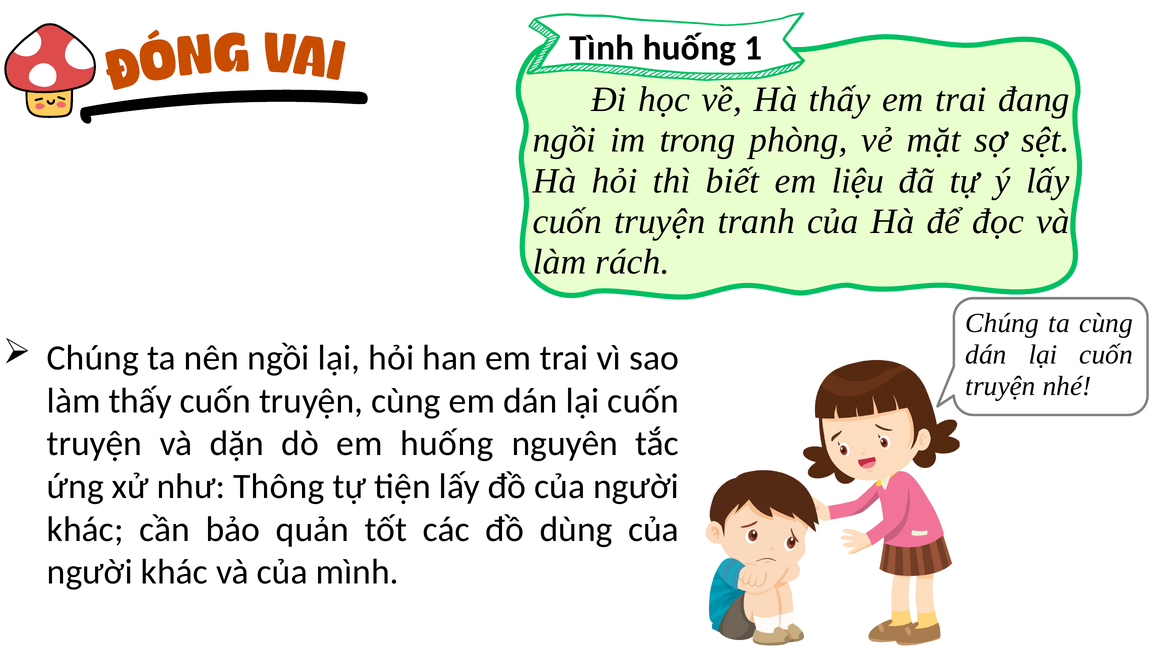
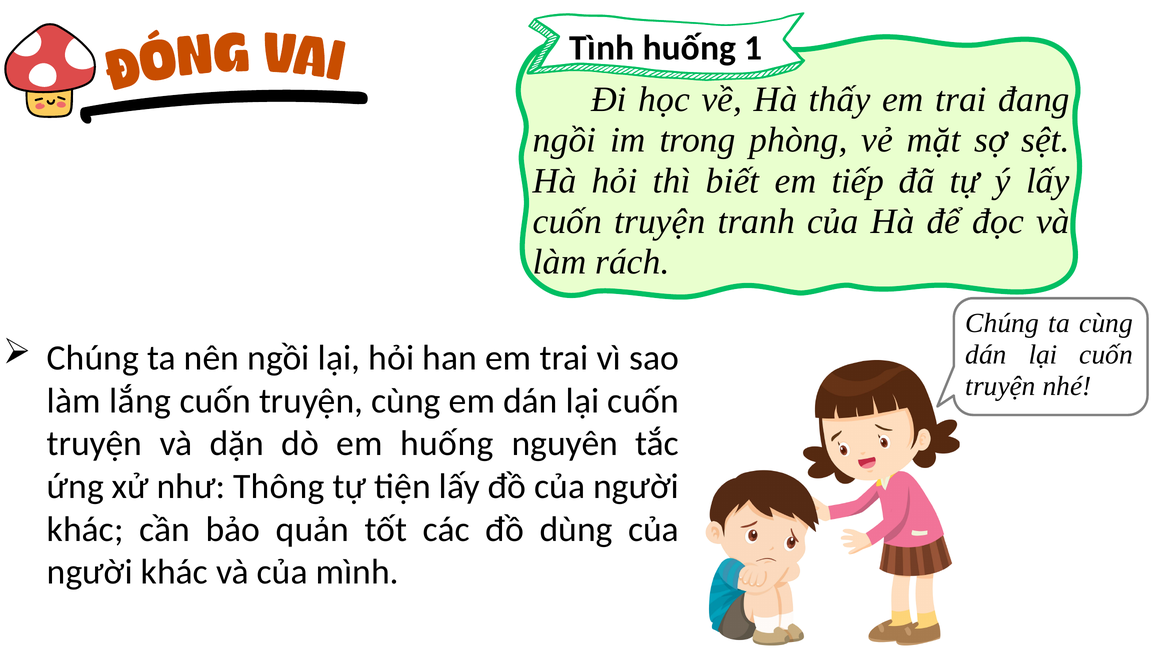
liệu: liệu -> tiếp
làm thấy: thấy -> lắng
